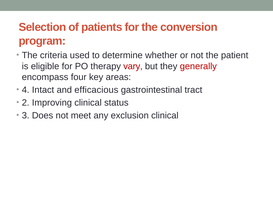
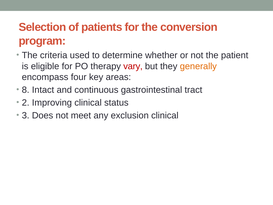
generally colour: red -> orange
4: 4 -> 8
efficacious: efficacious -> continuous
